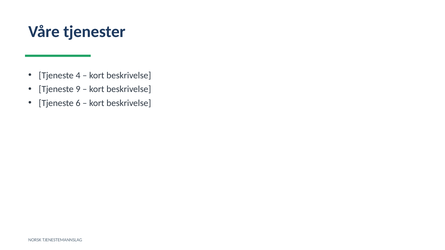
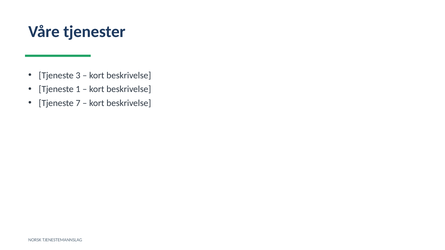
4: 4 -> 3
9: 9 -> 1
6: 6 -> 7
